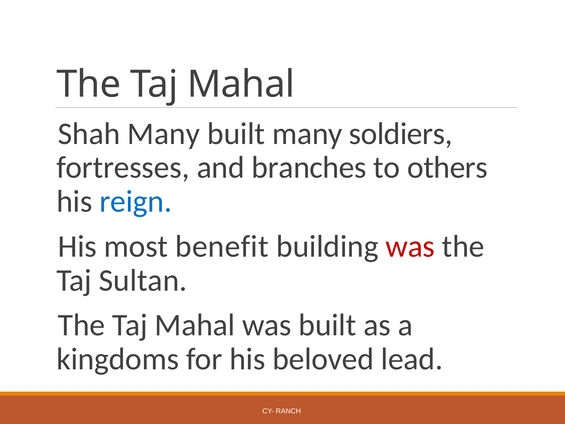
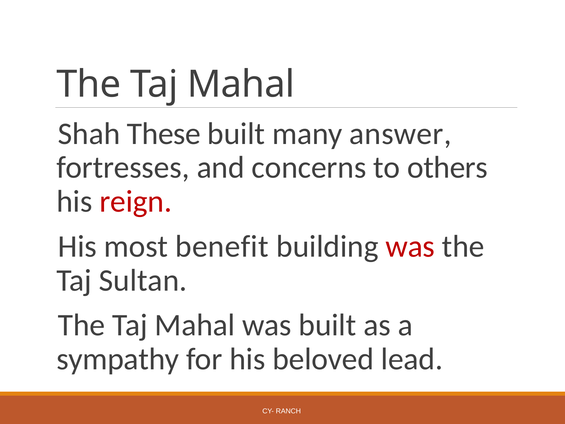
Shah Many: Many -> These
soldiers: soldiers -> answer
branches: branches -> concerns
reign colour: blue -> red
kingdoms: kingdoms -> sympathy
